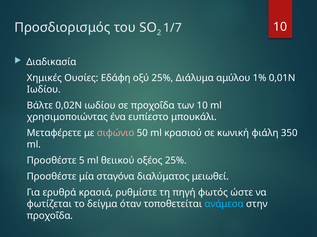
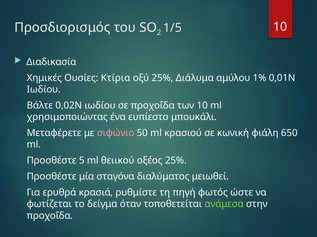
1/7: 1/7 -> 1/5
Εδάφη: Εδάφη -> Κτίρια
350: 350 -> 650
ανάμεσα colour: light blue -> light green
